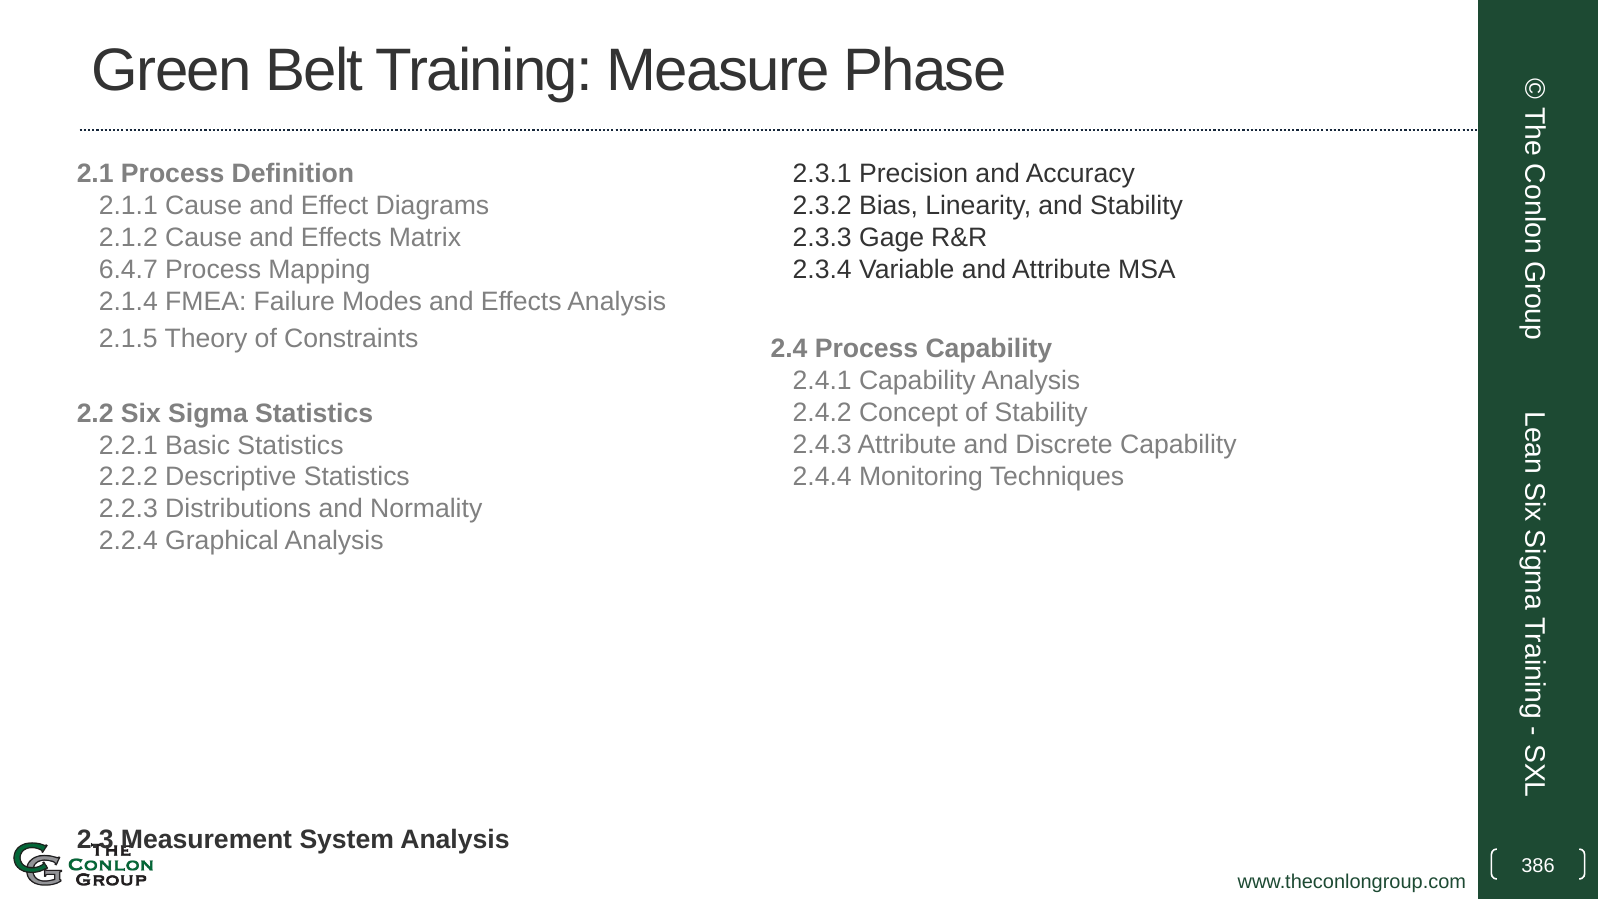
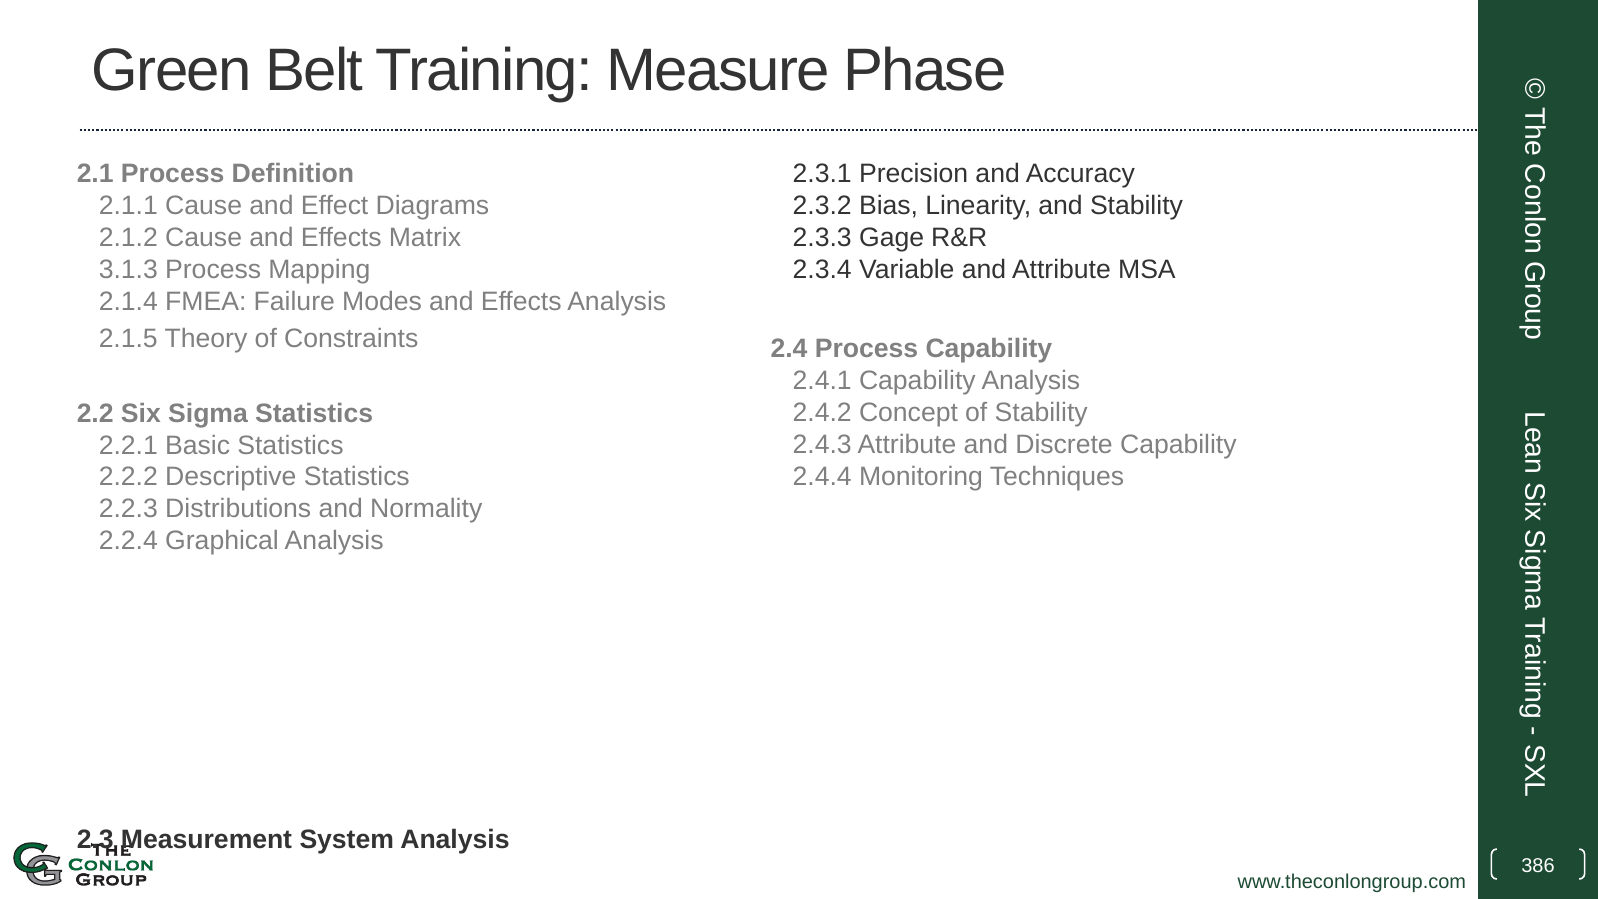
6.4.7: 6.4.7 -> 3.1.3
